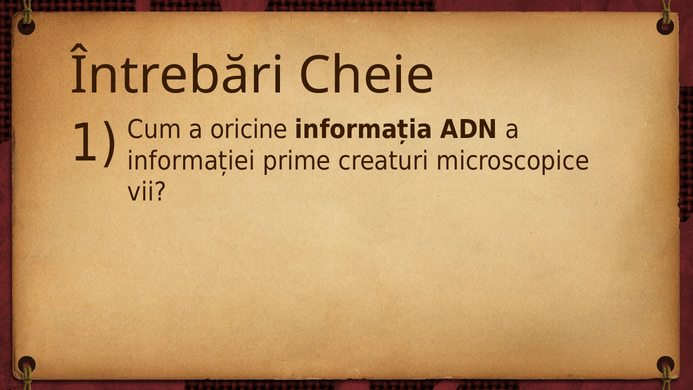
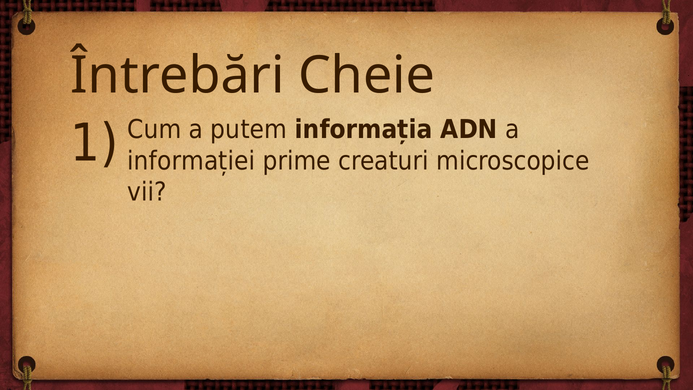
oricine: oricine -> putem
